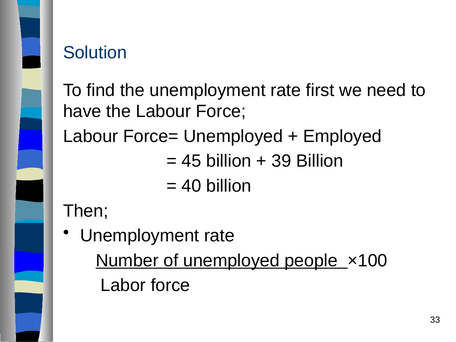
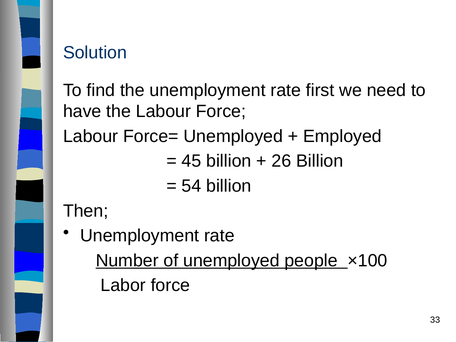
39: 39 -> 26
40: 40 -> 54
